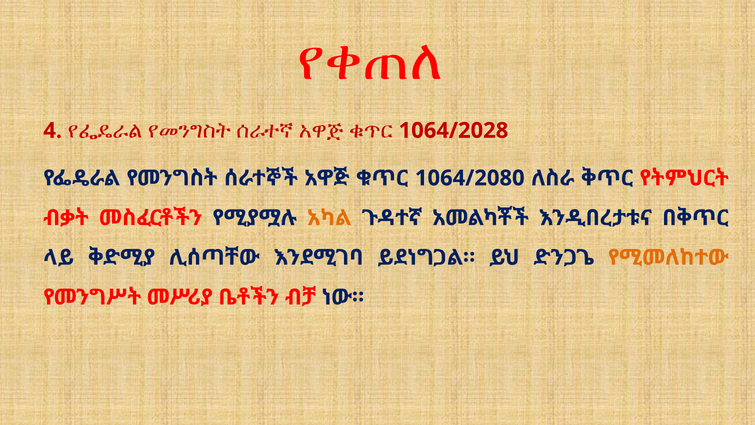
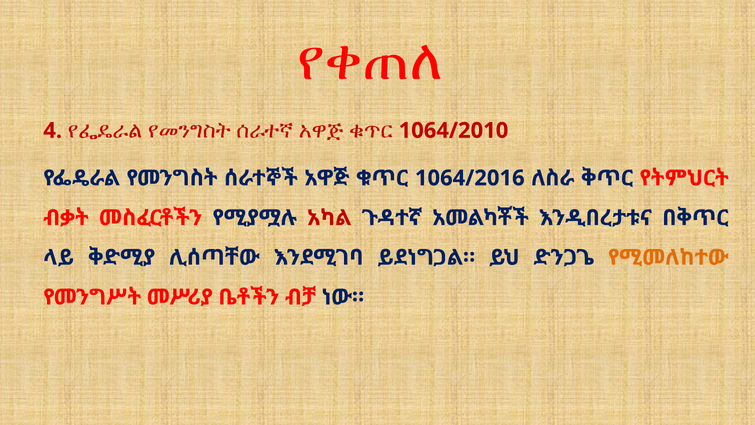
1064/2028: 1064/2028 -> 1064/2010
1064/2080: 1064/2080 -> 1064/2016
አካል colour: orange -> red
